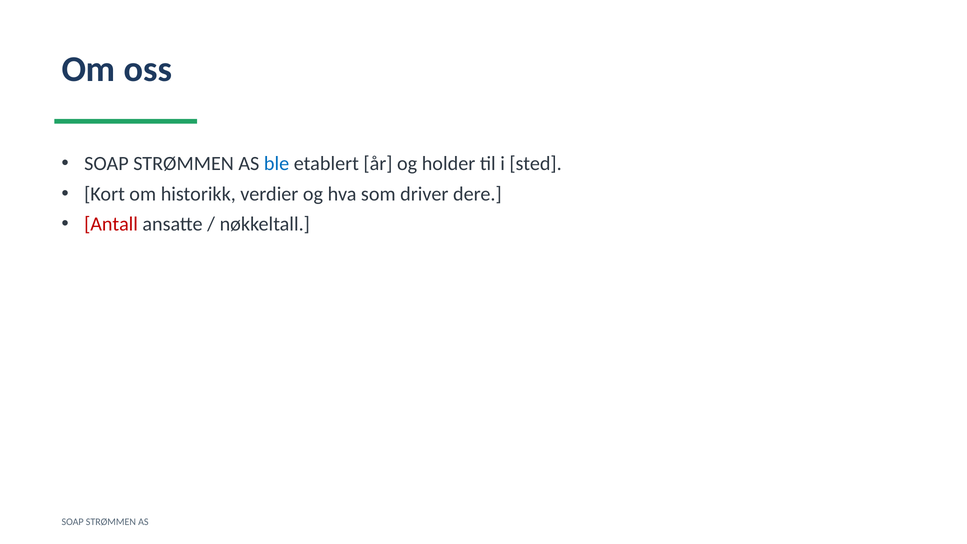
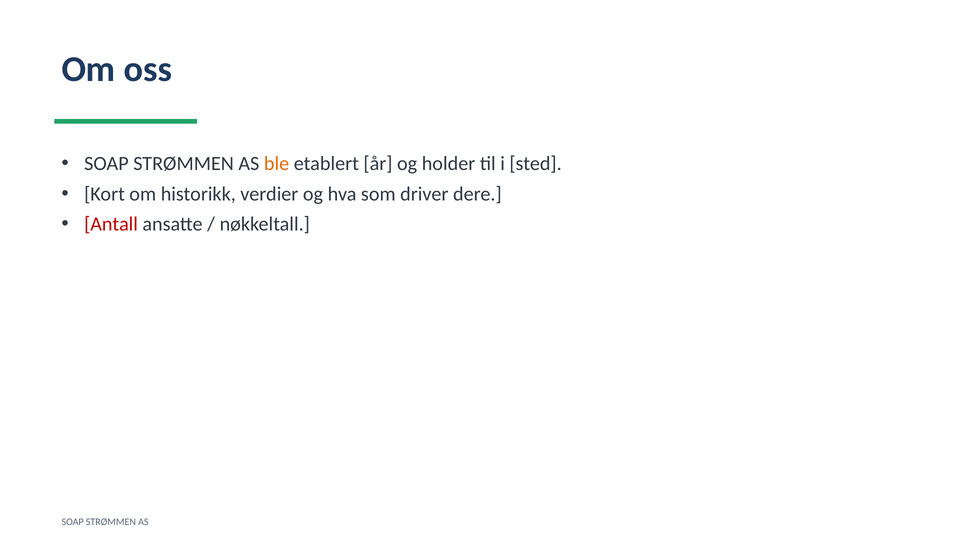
ble colour: blue -> orange
